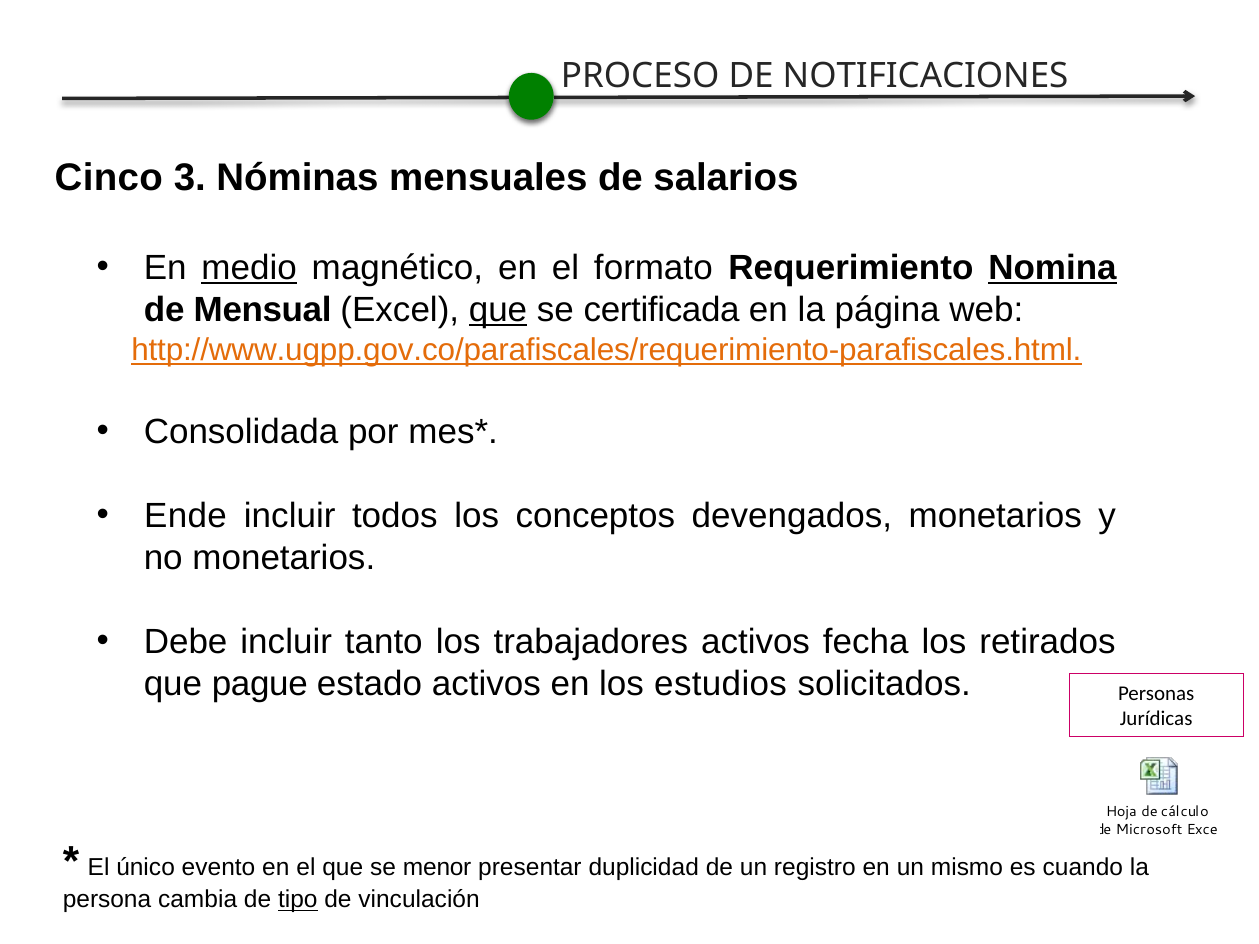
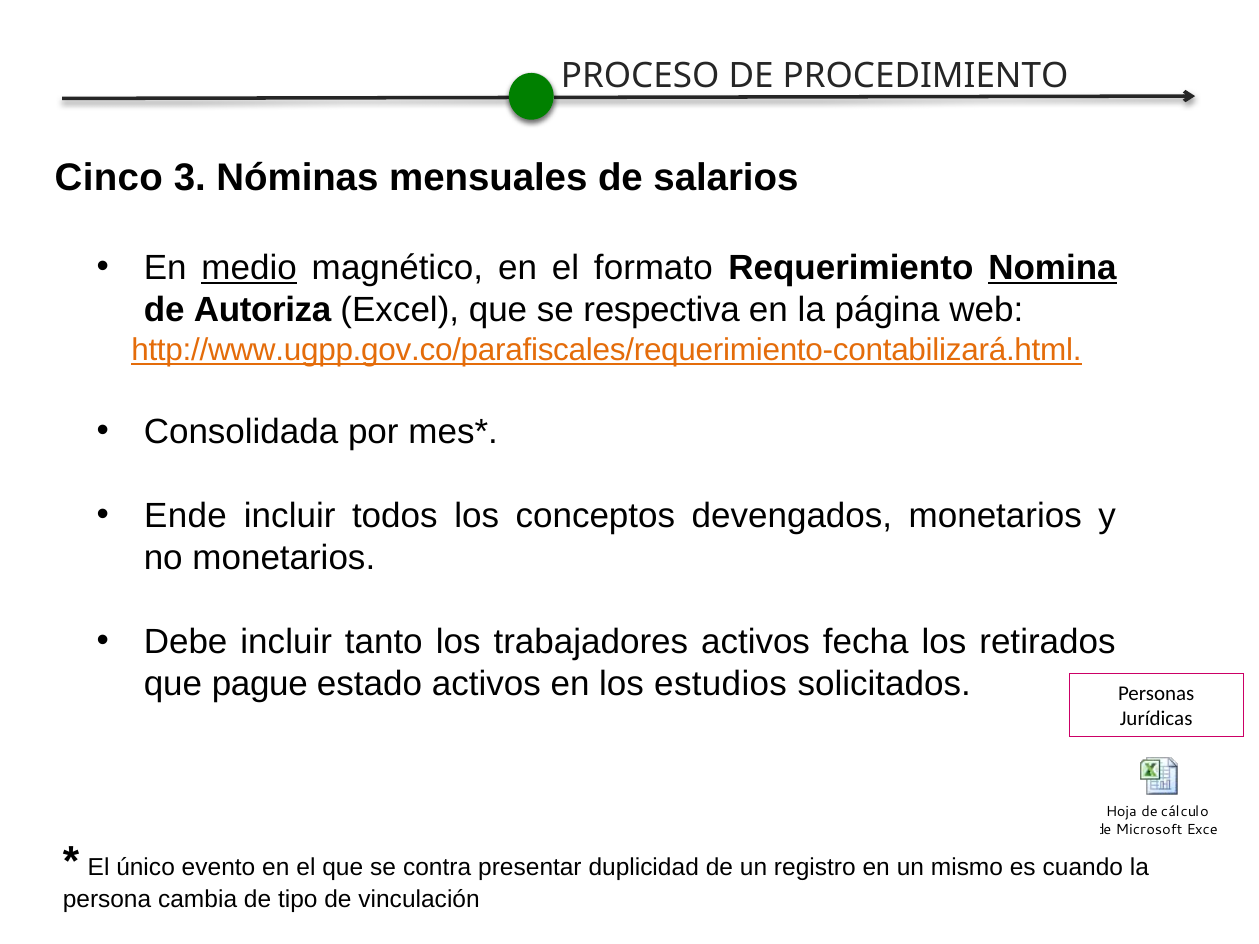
NOTIFICACIONES: NOTIFICACIONES -> PROCEDIMIENTO
Mensual: Mensual -> Autoriza
que at (498, 310) underline: present -> none
certificada: certificada -> respectiva
http://www.ugpp.gov.co/parafiscales/requerimiento-parafiscales.html: http://www.ugpp.gov.co/parafiscales/requerimiento-parafiscales.html -> http://www.ugpp.gov.co/parafiscales/requerimiento-contabilizará.html
menor: menor -> contra
tipo underline: present -> none
